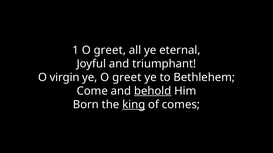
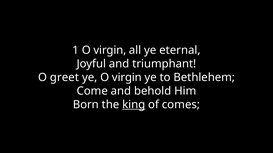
1 O greet: greet -> virgin
virgin: virgin -> greet
ye O greet: greet -> virgin
behold underline: present -> none
